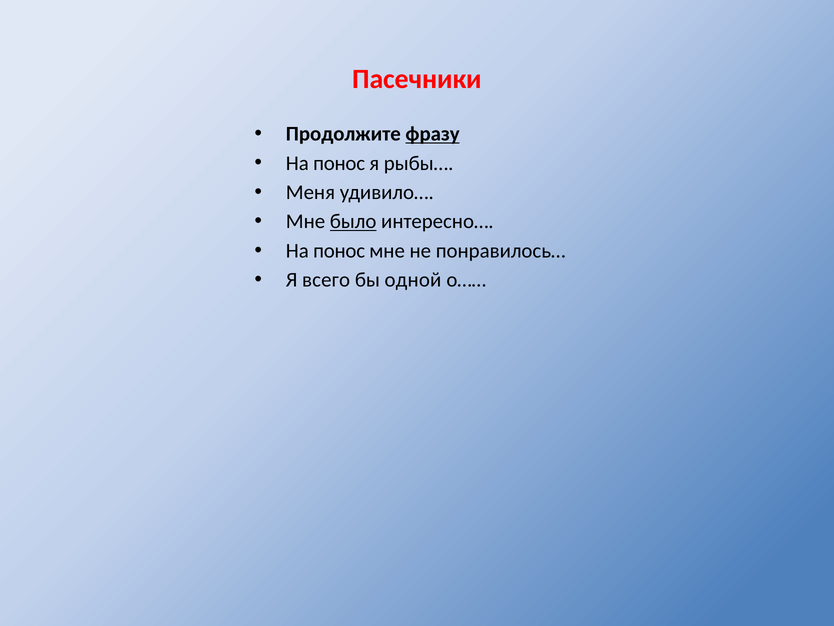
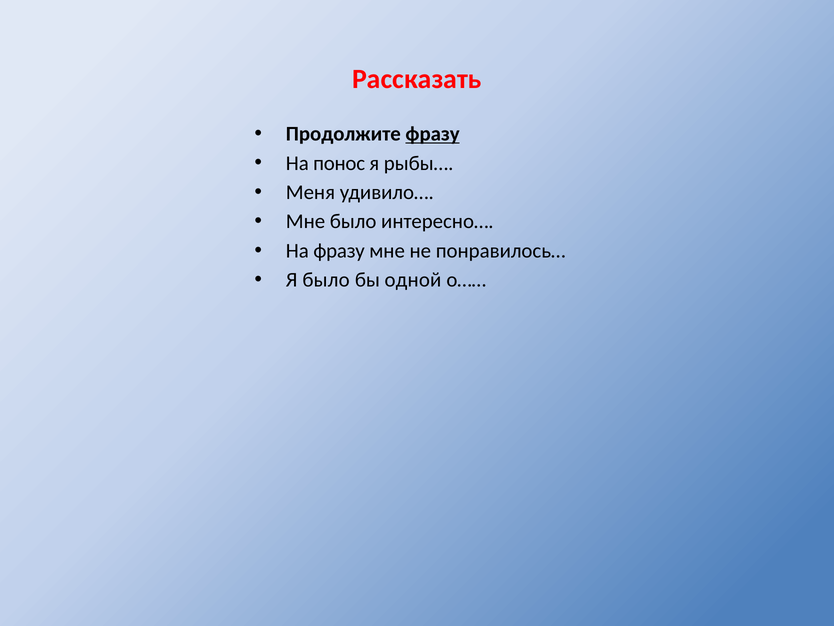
Пасечники: Пасечники -> Рассказать
было at (353, 221) underline: present -> none
понос at (339, 251): понос -> фразу
Я всего: всего -> было
